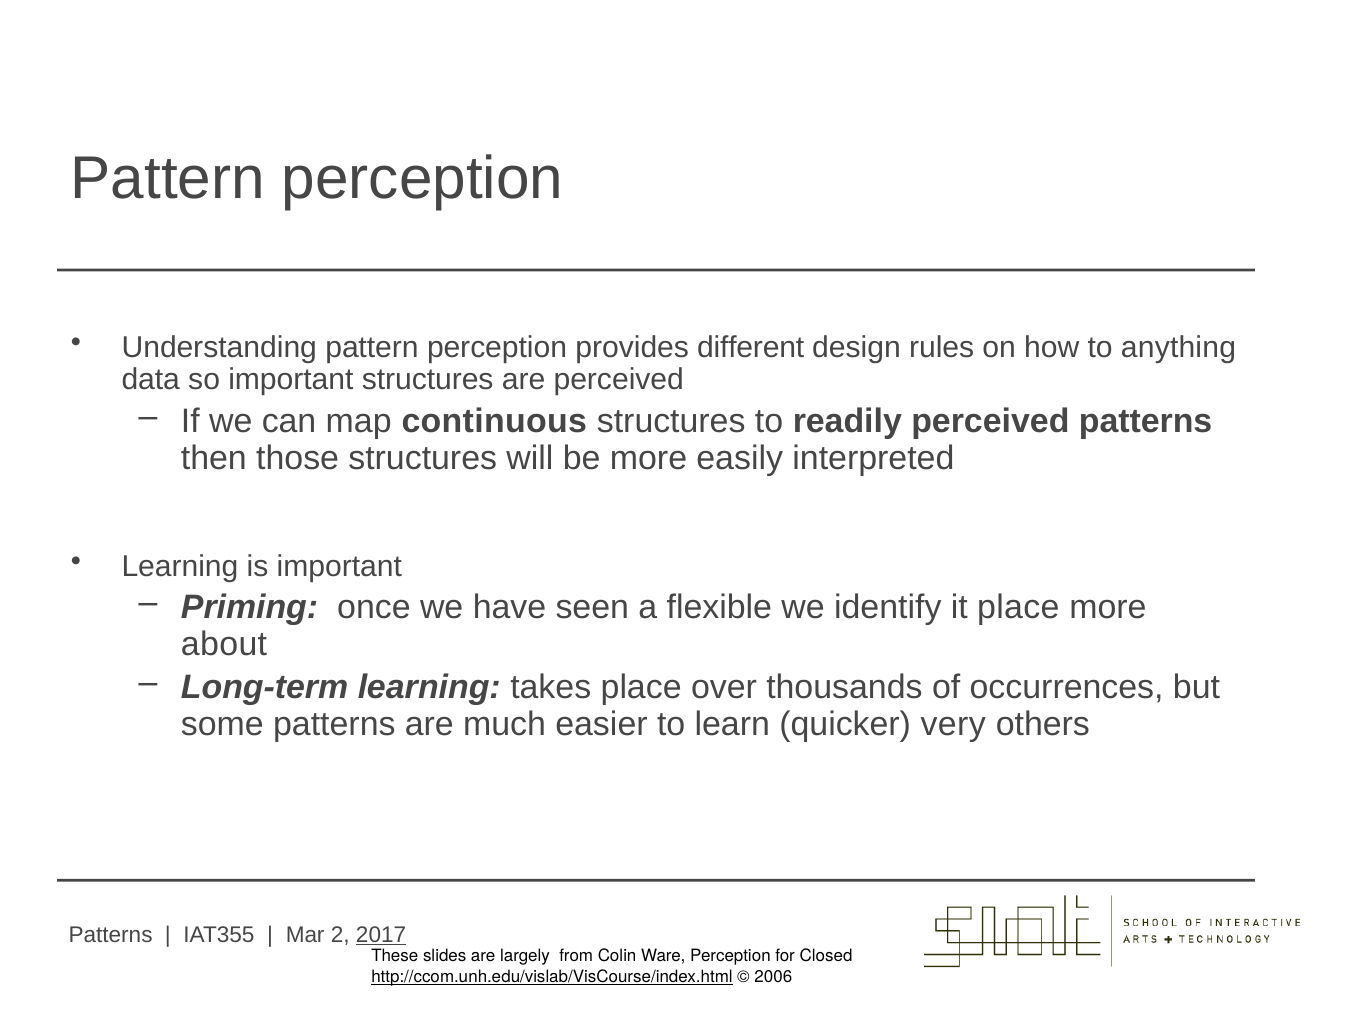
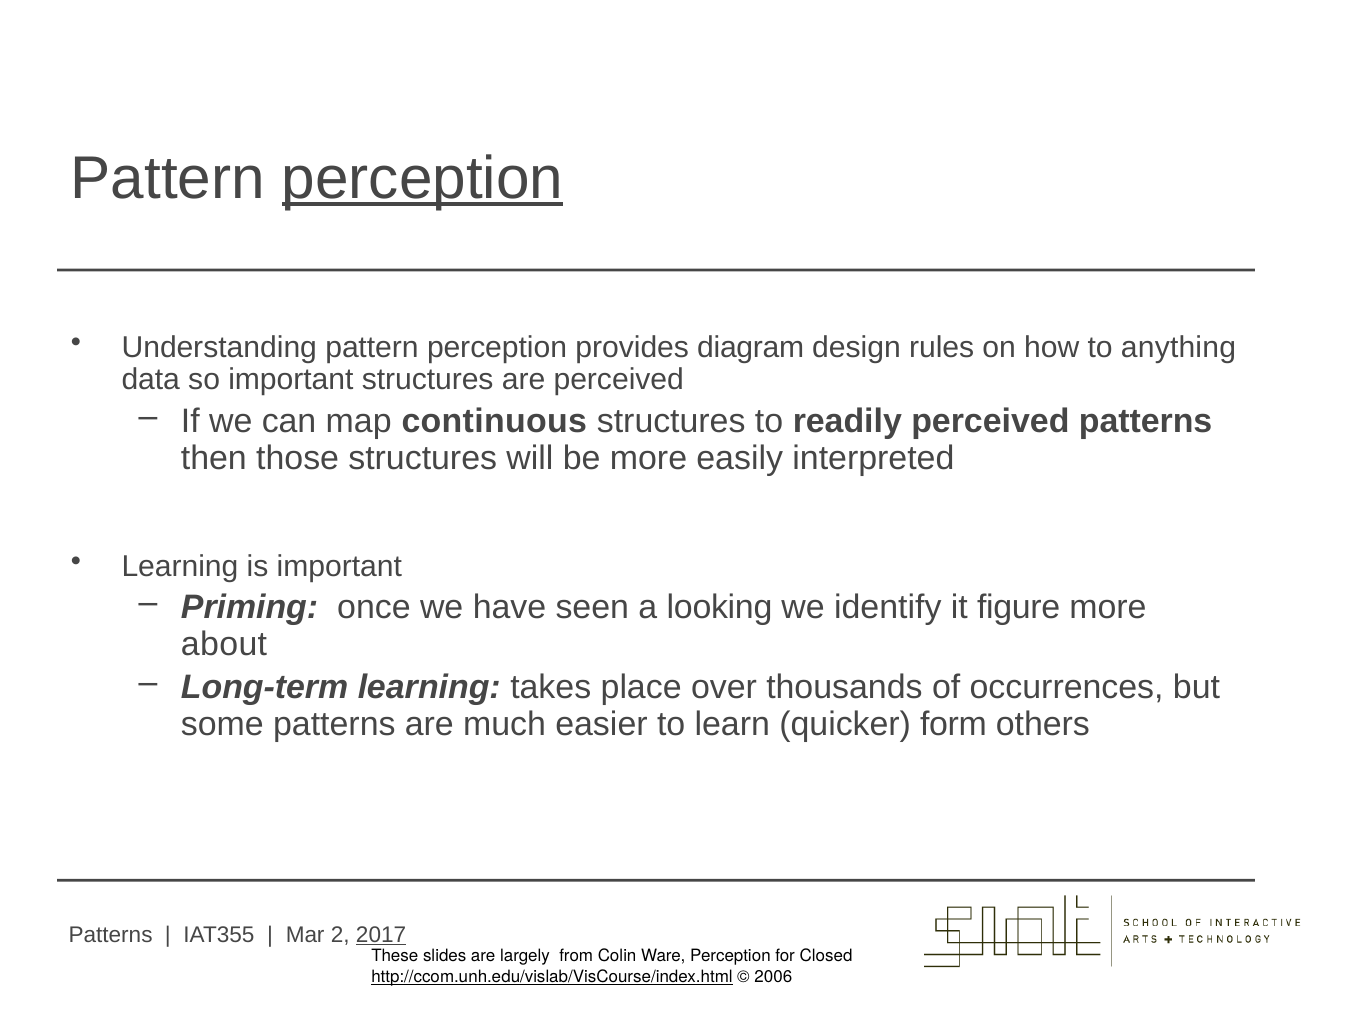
perception at (422, 178) underline: none -> present
different: different -> diagram
flexible: flexible -> looking
it place: place -> figure
very: very -> form
